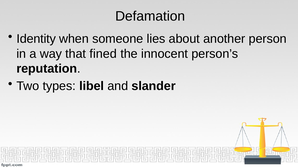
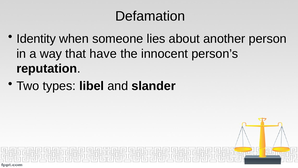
fined: fined -> have
